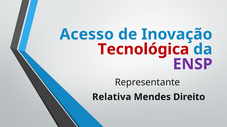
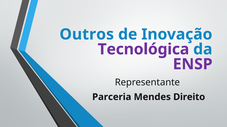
Acesso: Acesso -> Outros
Tecnológica colour: red -> purple
Relativa: Relativa -> Parceria
